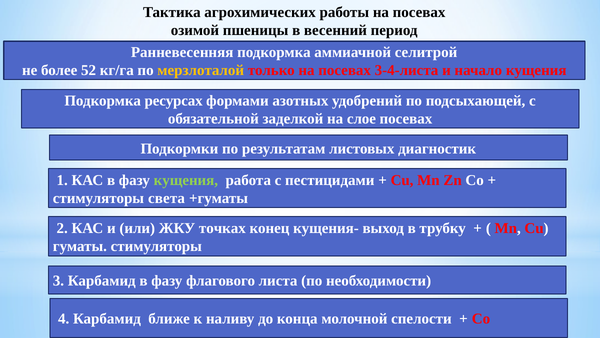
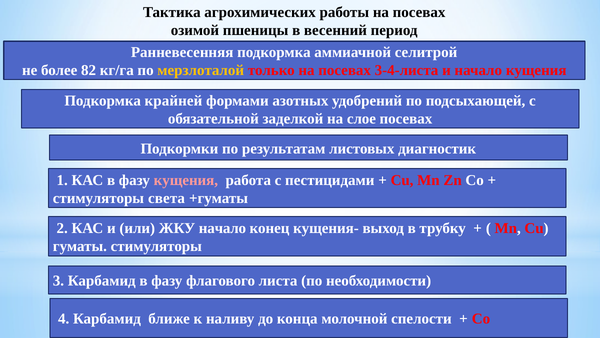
52: 52 -> 82
ресурсах: ресурсах -> крайней
кущения at (186, 180) colour: light green -> pink
ЖКУ точках: точках -> начало
